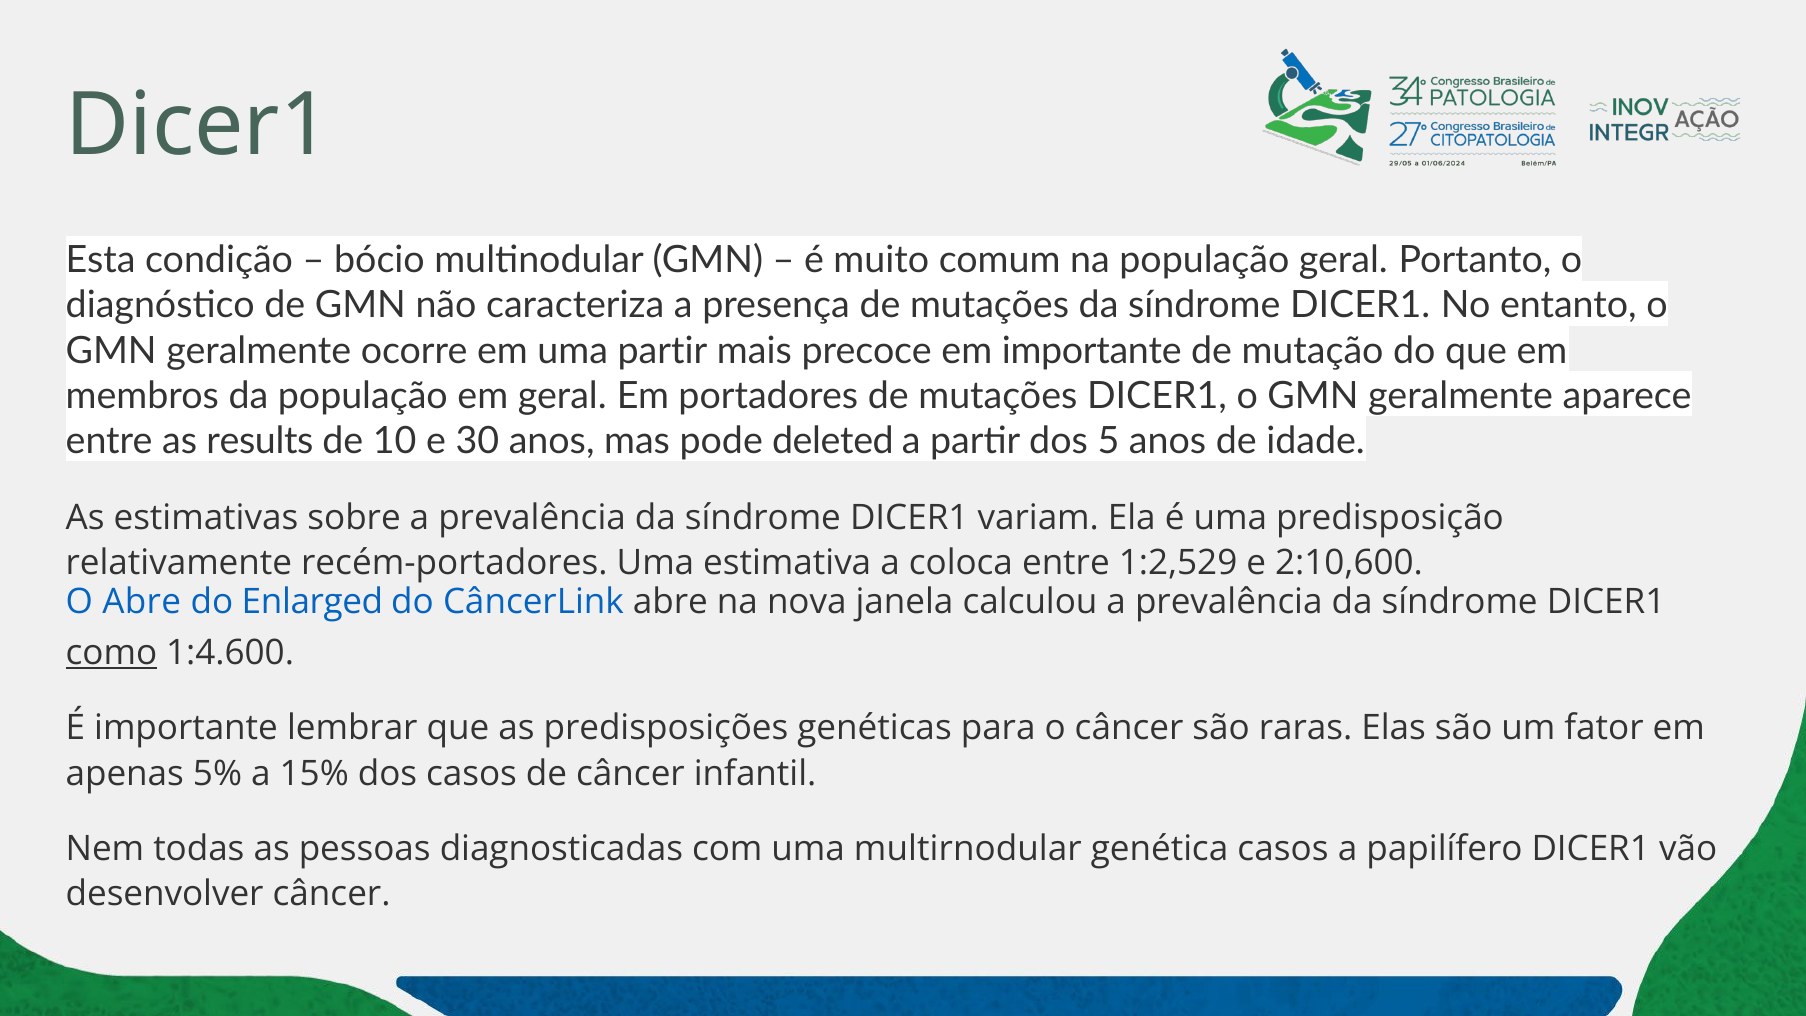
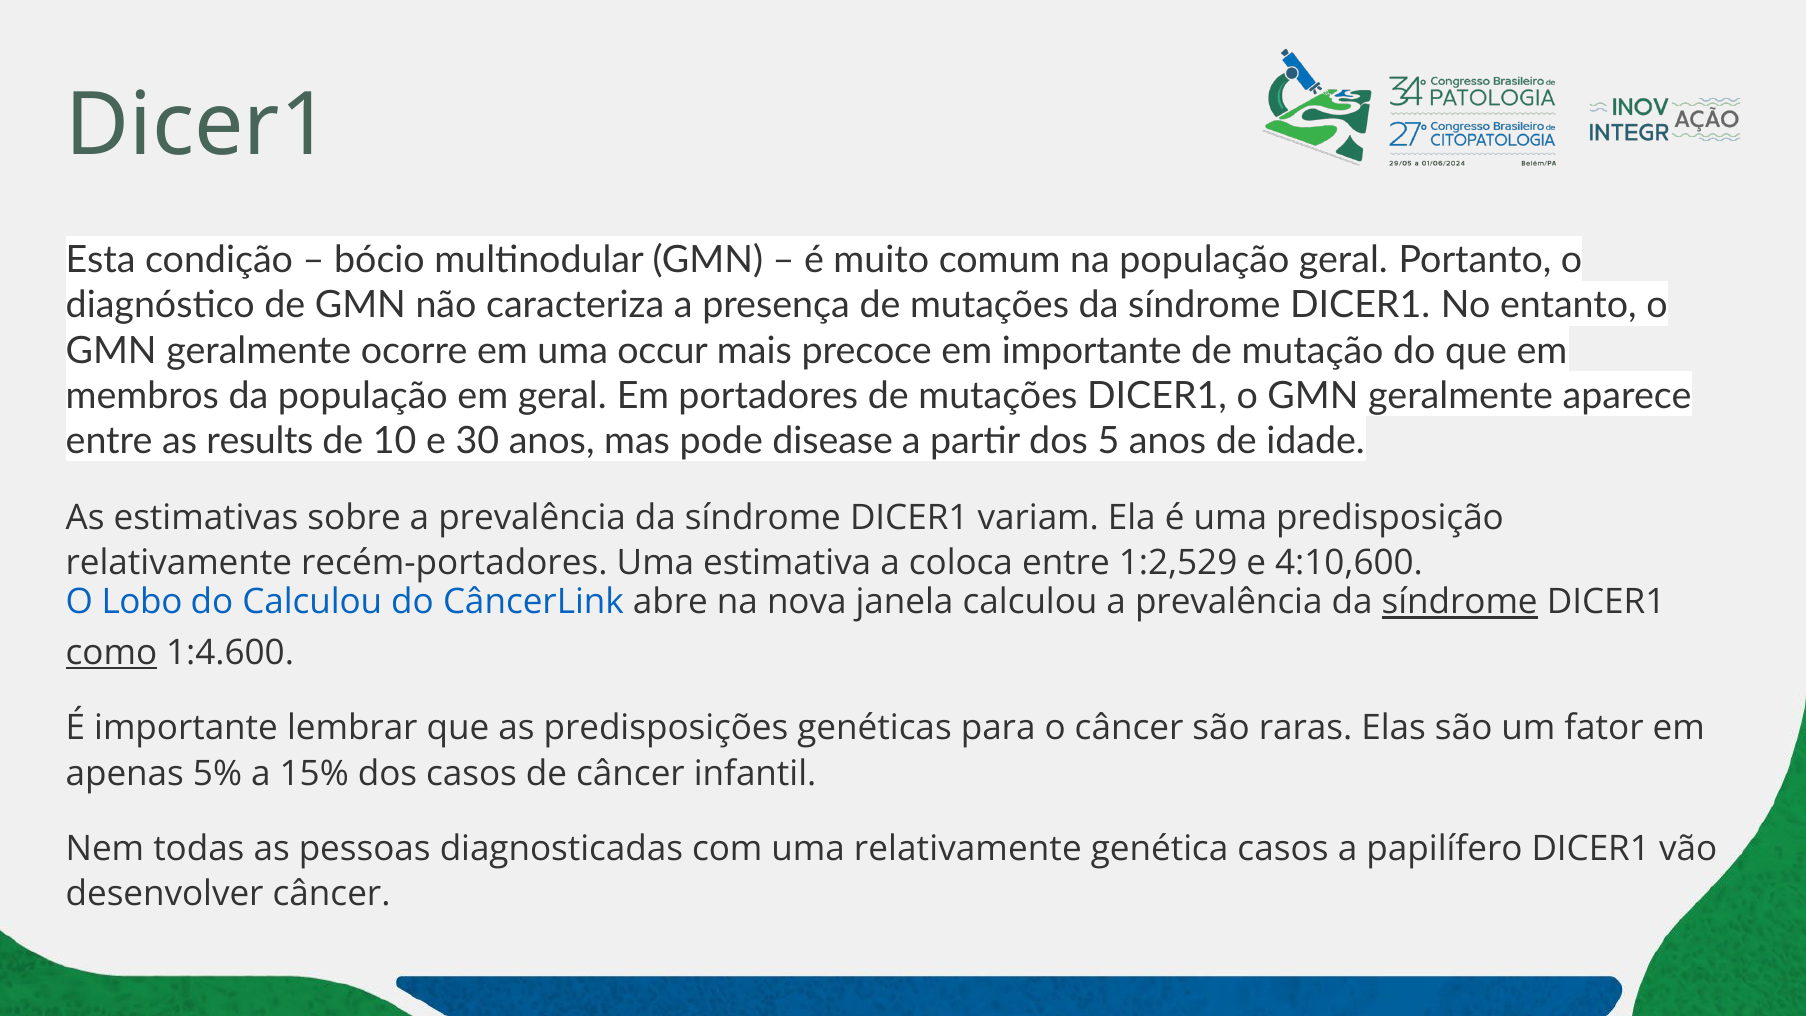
uma partir: partir -> occur
deleted: deleted -> disease
2:10,600: 2:10,600 -> 4:10,600
O Abre: Abre -> Lobo
do Enlarged: Enlarged -> Calculou
síndrome at (1460, 602) underline: none -> present
uma multirnodular: multirnodular -> relativamente
